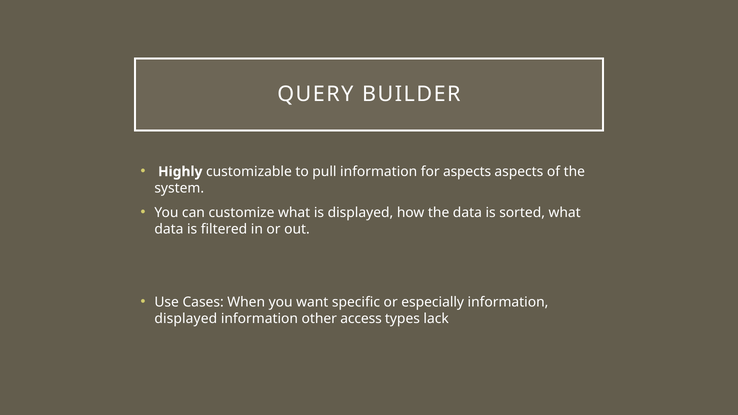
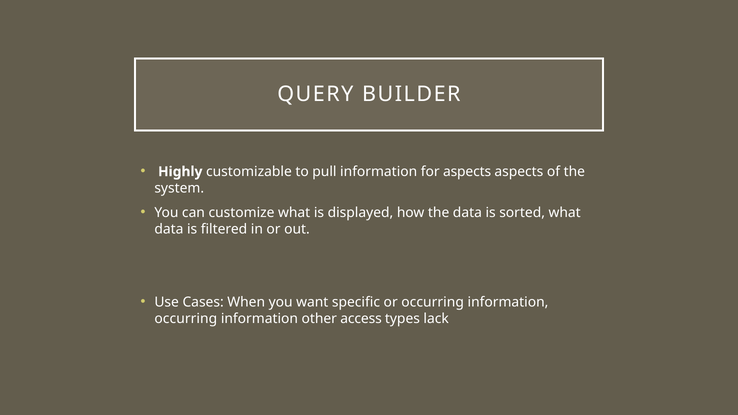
or especially: especially -> occurring
displayed at (186, 319): displayed -> occurring
